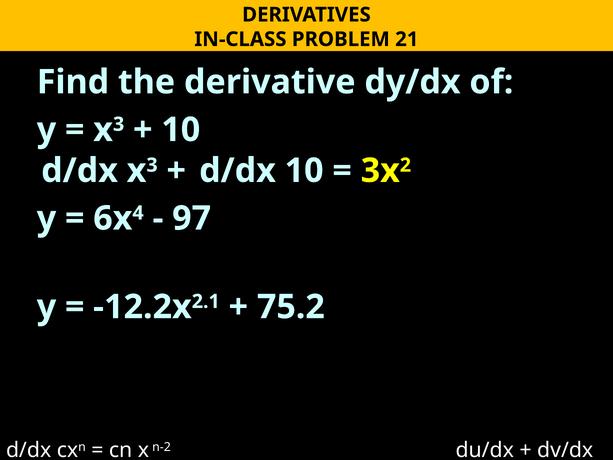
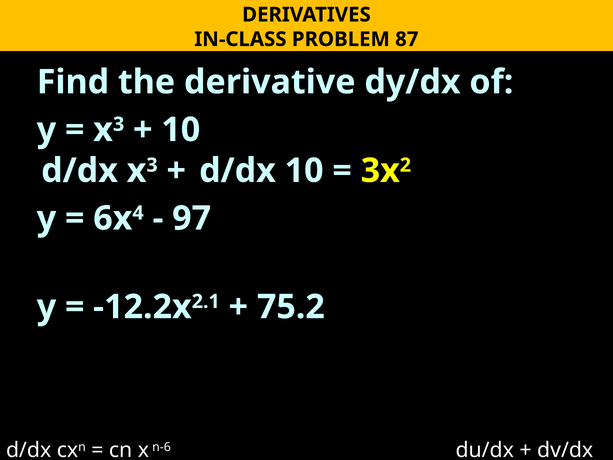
21: 21 -> 87
n-2: n-2 -> n-6
